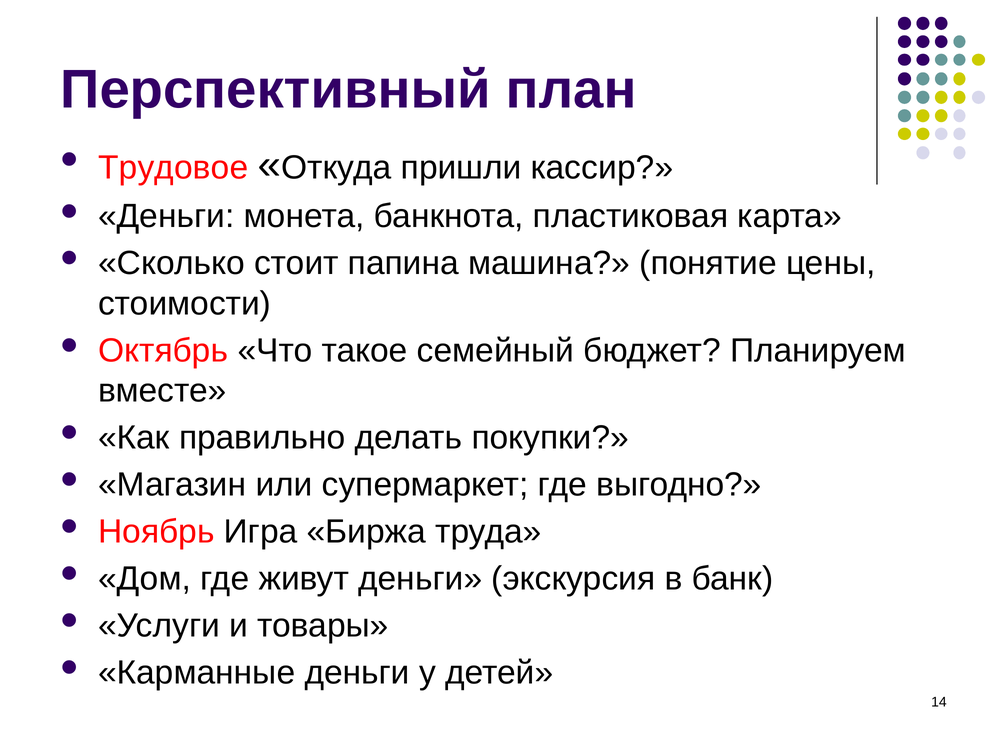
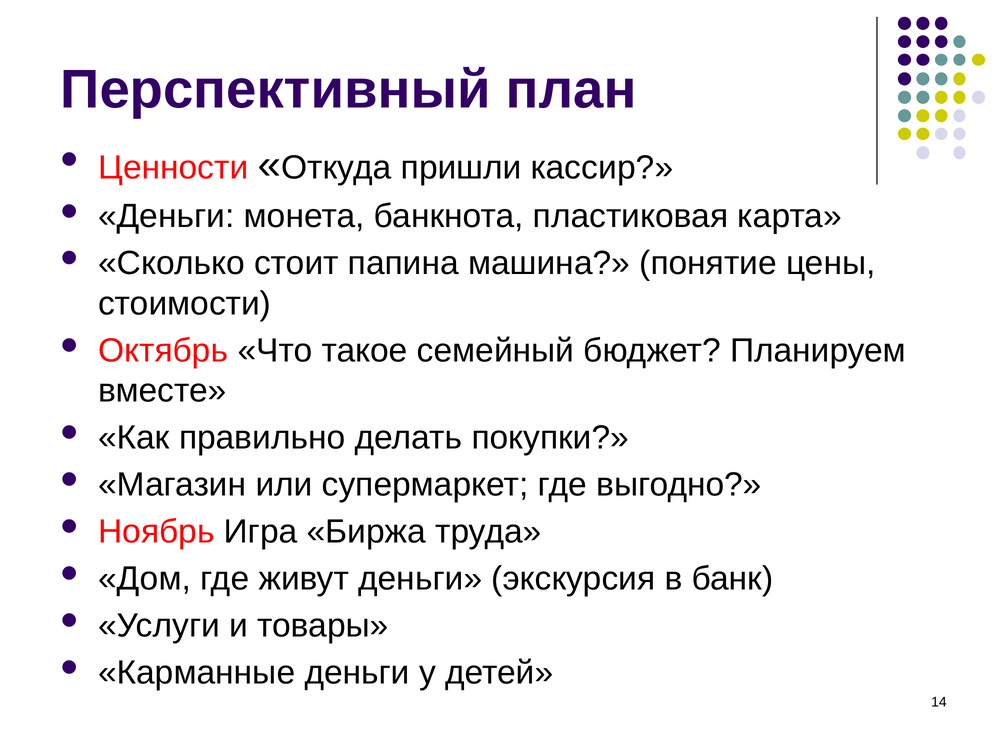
Трудовое: Трудовое -> Ценности
